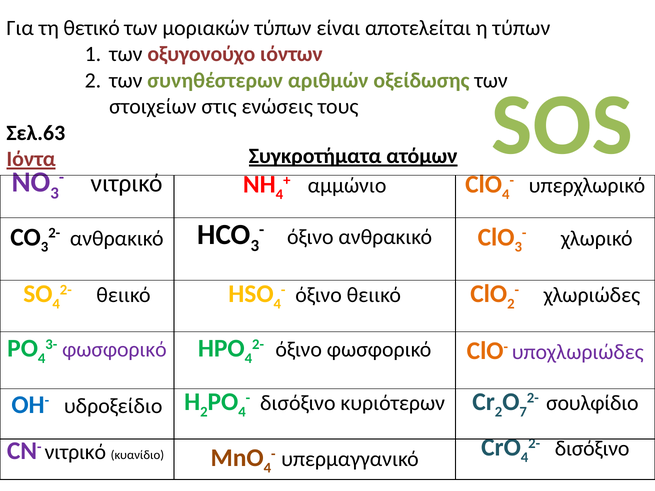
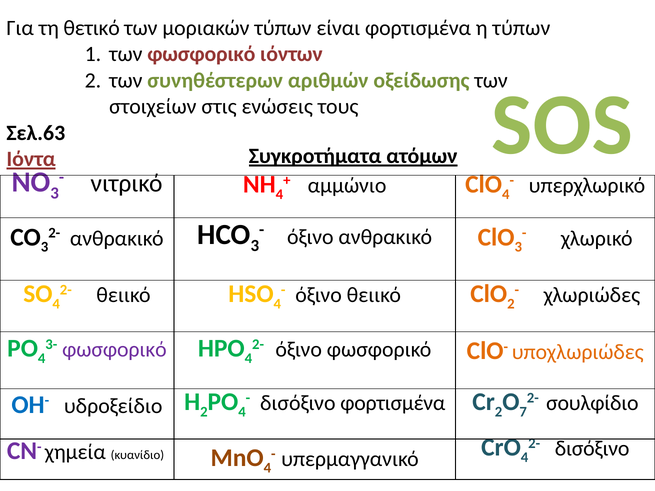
είναι αποτελείται: αποτελείται -> φορτισμένα
των οξυγονούχο: οξυγονούχο -> φωσφορικό
υποχλωριώδες colour: purple -> orange
δισόξινο κυριότερων: κυριότερων -> φορτισμένα
CN- νιτρικό: νιτρικό -> χημεία
